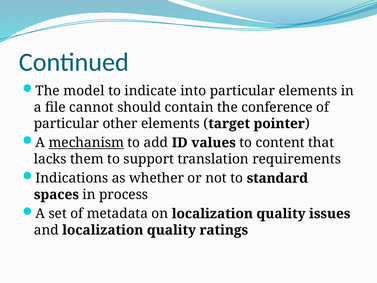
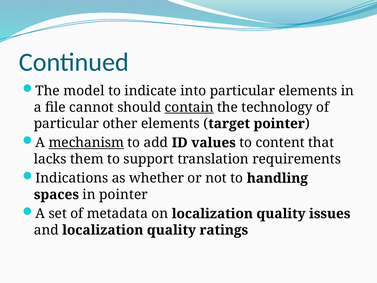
contain underline: none -> present
conference: conference -> technology
standard: standard -> handling
in process: process -> pointer
